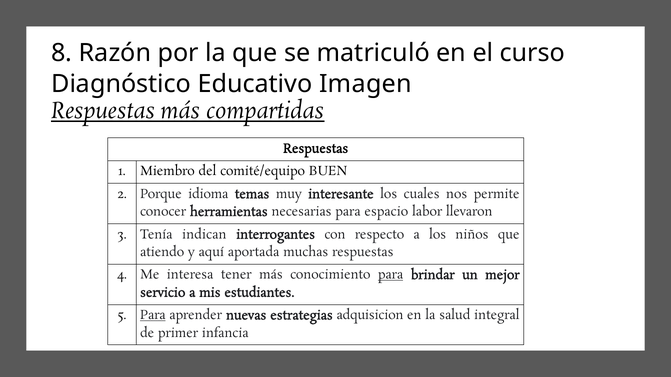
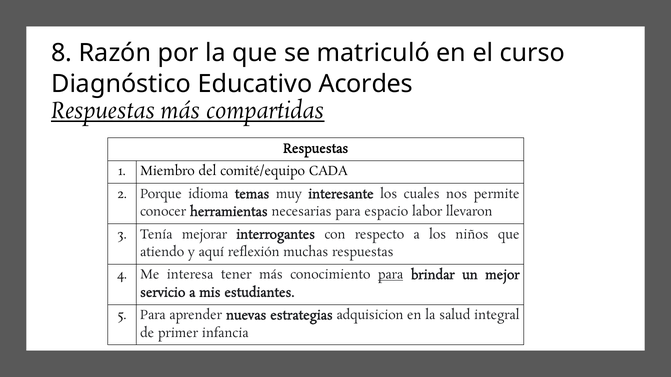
Imagen: Imagen -> Acordes
BUEN: BUEN -> CADA
indican: indican -> mejorar
aportada: aportada -> reflexión
Para at (153, 316) underline: present -> none
